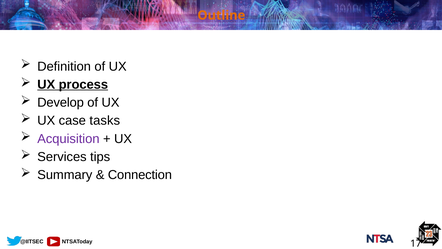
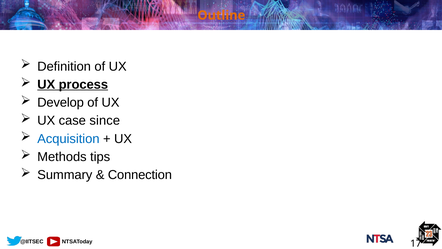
tasks: tasks -> since
Acquisition colour: purple -> blue
Services: Services -> Methods
